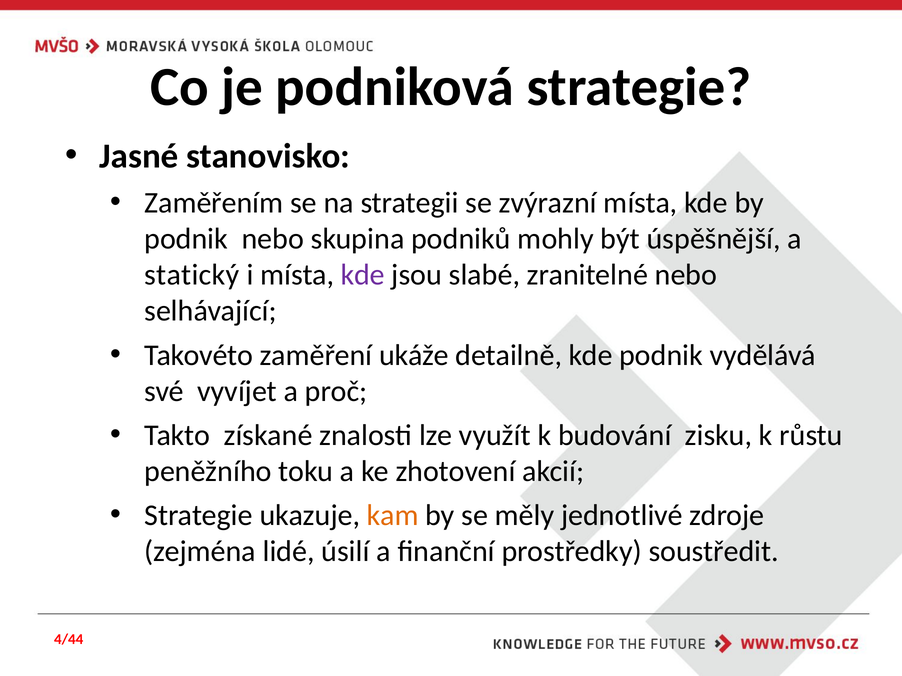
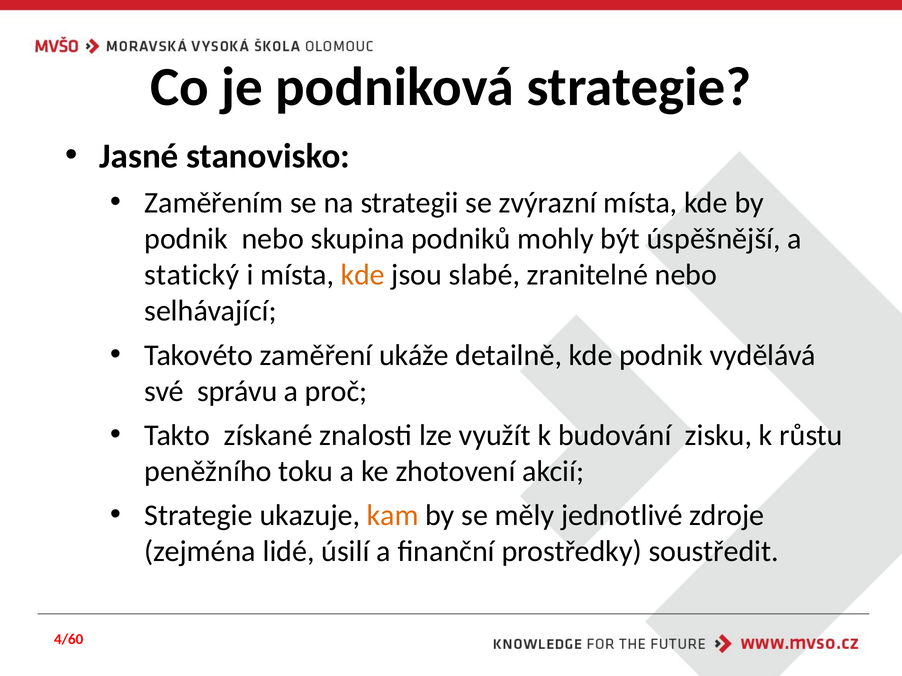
kde at (363, 275) colour: purple -> orange
vyvíjet: vyvíjet -> správu
4/44: 4/44 -> 4/60
